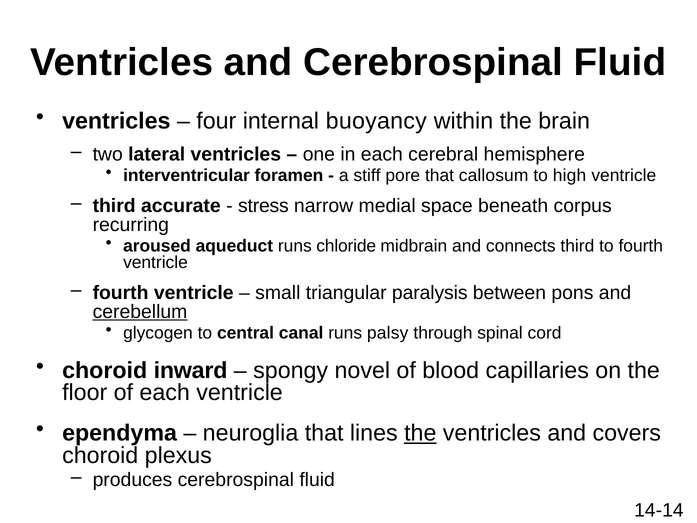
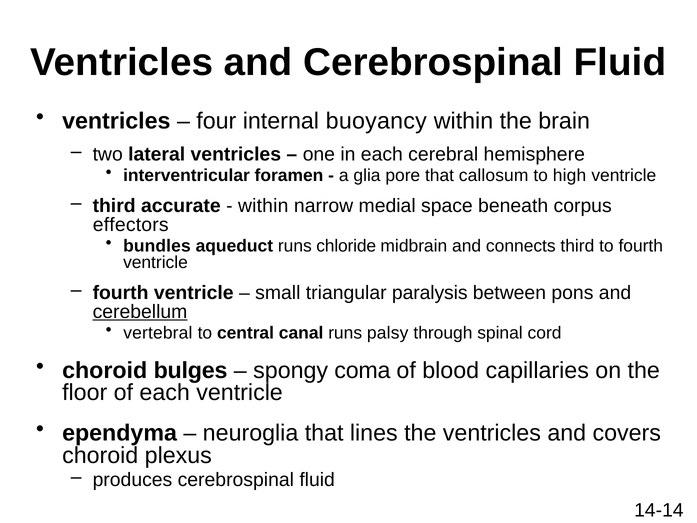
stiff: stiff -> glia
stress at (263, 206): stress -> within
recurring: recurring -> effectors
aroused: aroused -> bundles
glycogen: glycogen -> vertebral
inward: inward -> bulges
novel: novel -> coma
the at (420, 433) underline: present -> none
